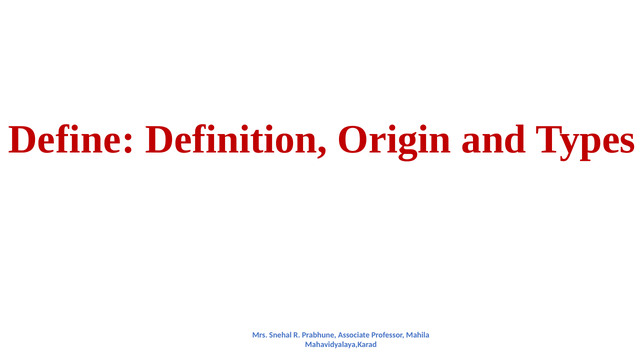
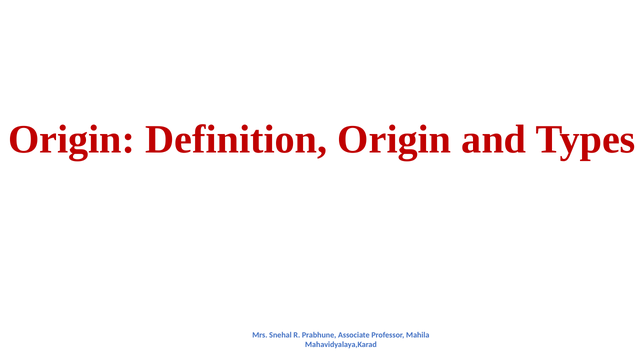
Define at (71, 139): Define -> Origin
